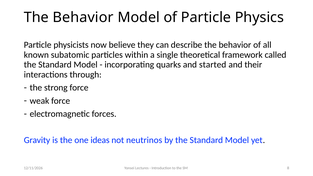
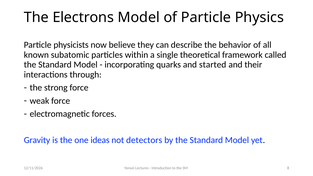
Behavior at (83, 17): Behavior -> Electrons
neutrinos: neutrinos -> detectors
